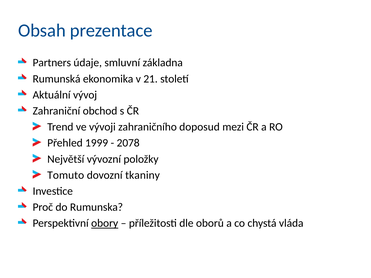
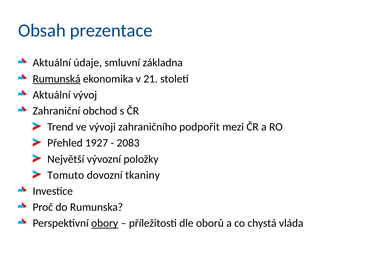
Partners at (52, 63): Partners -> Aktuální
Rumunská underline: none -> present
doposud: doposud -> podpořit
1999: 1999 -> 1927
2078: 2078 -> 2083
